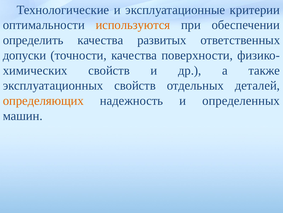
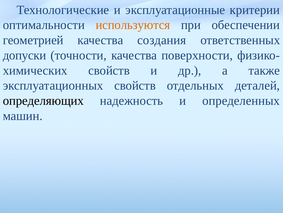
определить: определить -> геометрией
развитых: развитых -> создания
определяющих colour: orange -> black
